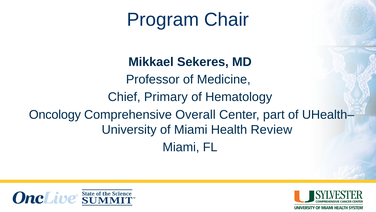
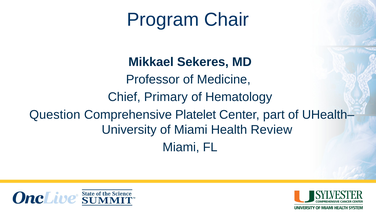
Oncology: Oncology -> Question
Overall: Overall -> Platelet
